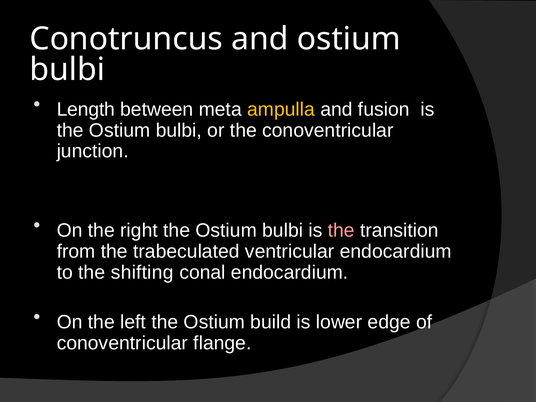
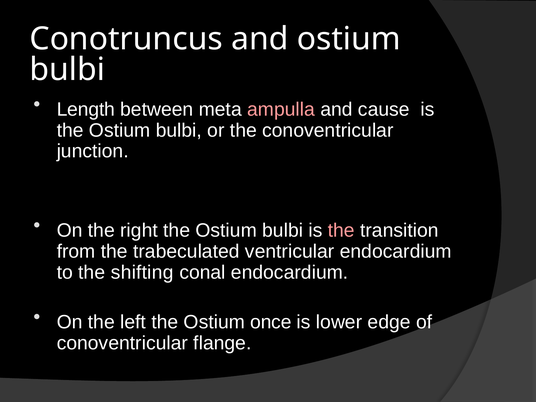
ampulla colour: yellow -> pink
fusion: fusion -> cause
build: build -> once
